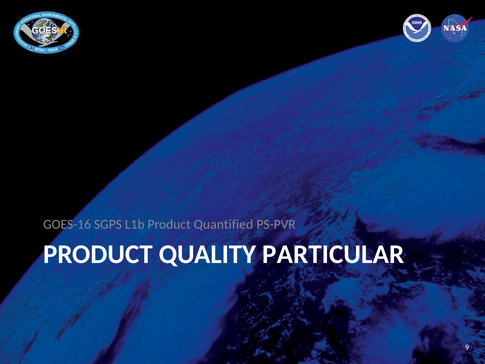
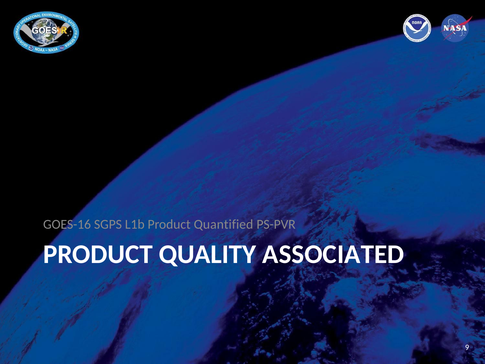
PARTICULAR: PARTICULAR -> ASSOCIATED
